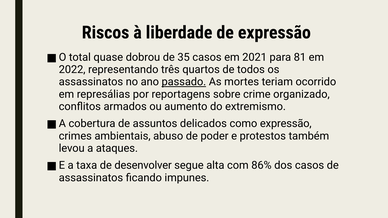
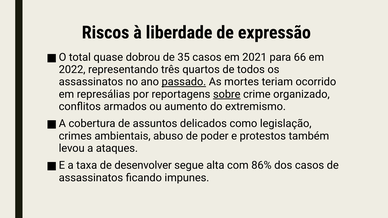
81: 81 -> 66
sobre underline: none -> present
como expressão: expressão -> legislação
